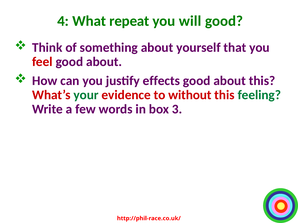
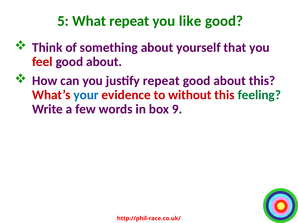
4: 4 -> 5
will: will -> like
justify effects: effects -> repeat
your colour: green -> blue
3: 3 -> 9
